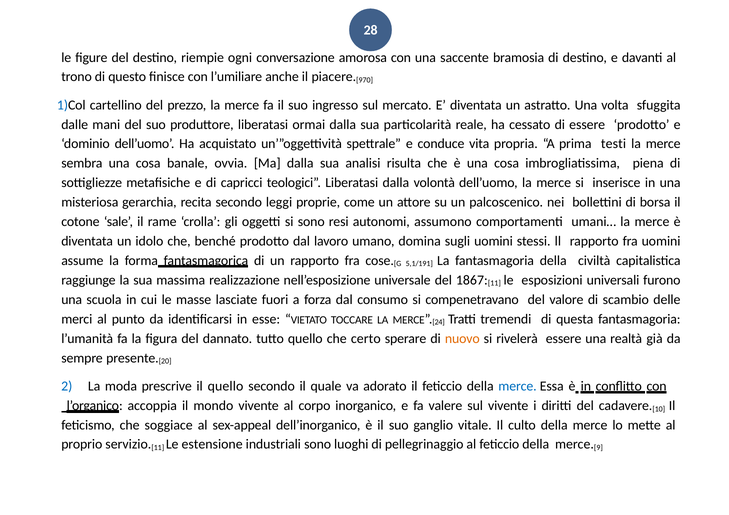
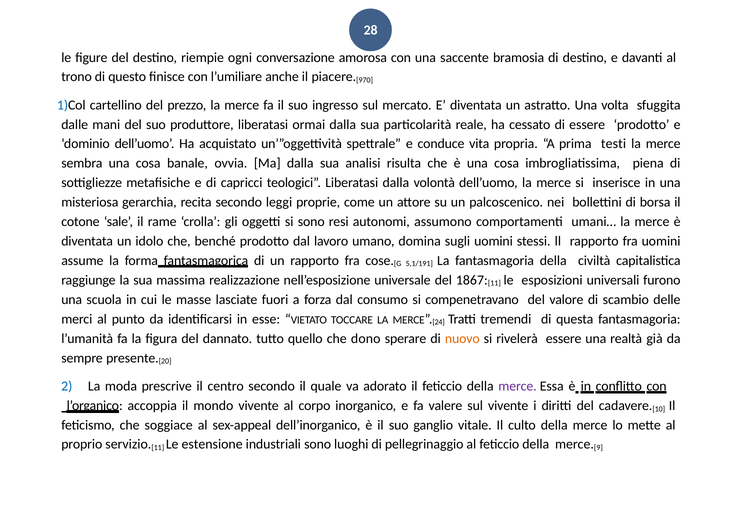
certo: certo -> dono
il quello: quello -> centro
merce at (518, 387) colour: blue -> purple
